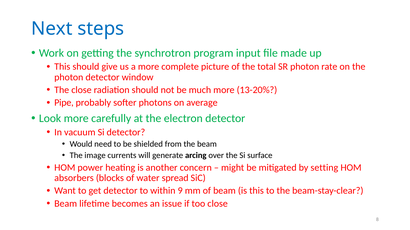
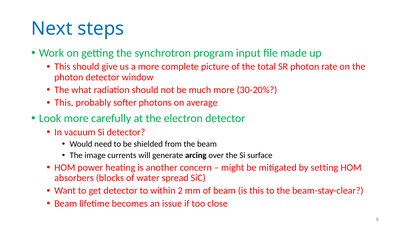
The close: close -> what
13-20%: 13-20% -> 30-20%
Pipe at (64, 103): Pipe -> This
9: 9 -> 2
